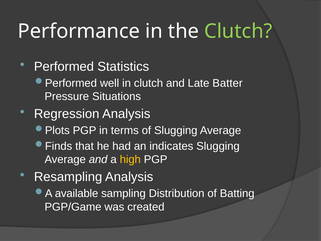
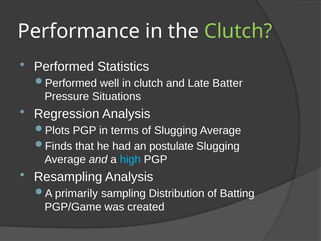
indicates: indicates -> postulate
high colour: yellow -> light blue
available: available -> primarily
